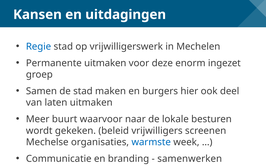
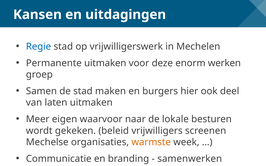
ingezet: ingezet -> werken
buurt: buurt -> eigen
warmste colour: blue -> orange
